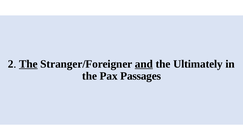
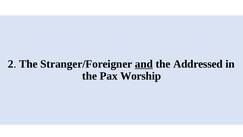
The at (28, 64) underline: present -> none
Ultimately: Ultimately -> Addressed
Passages: Passages -> Worship
